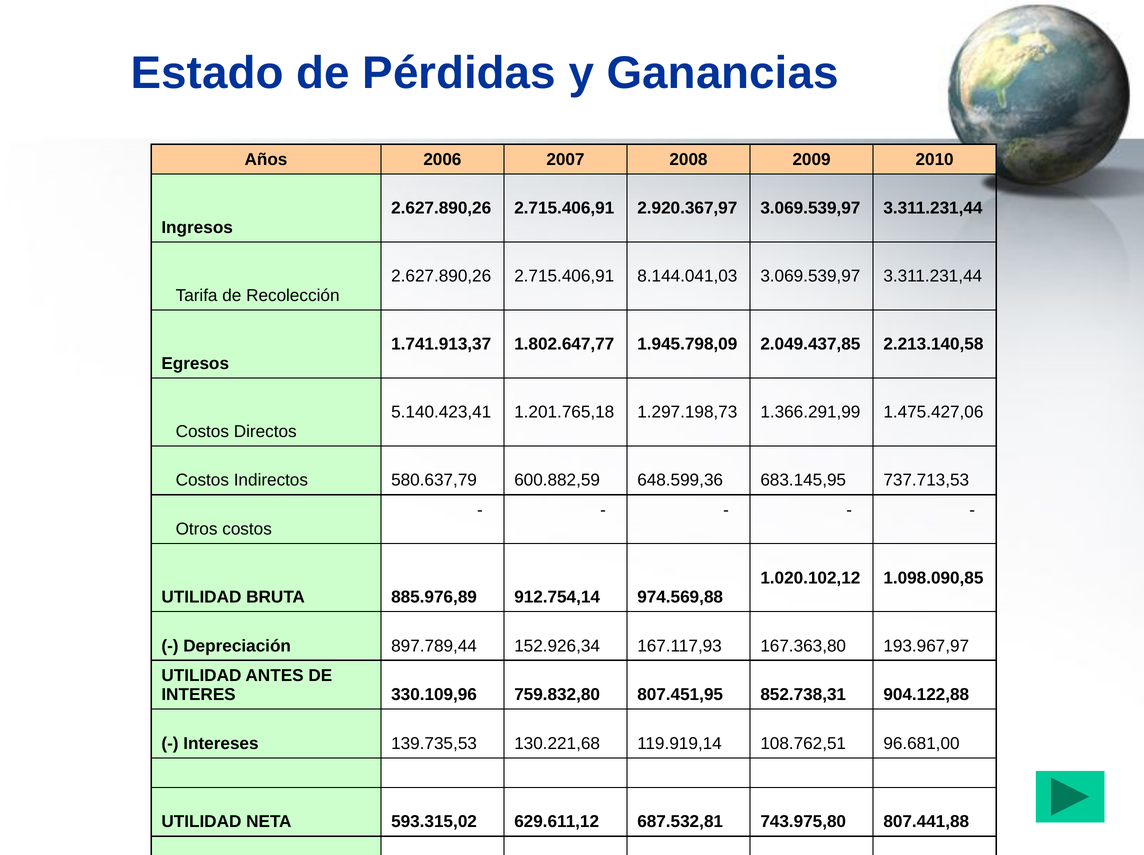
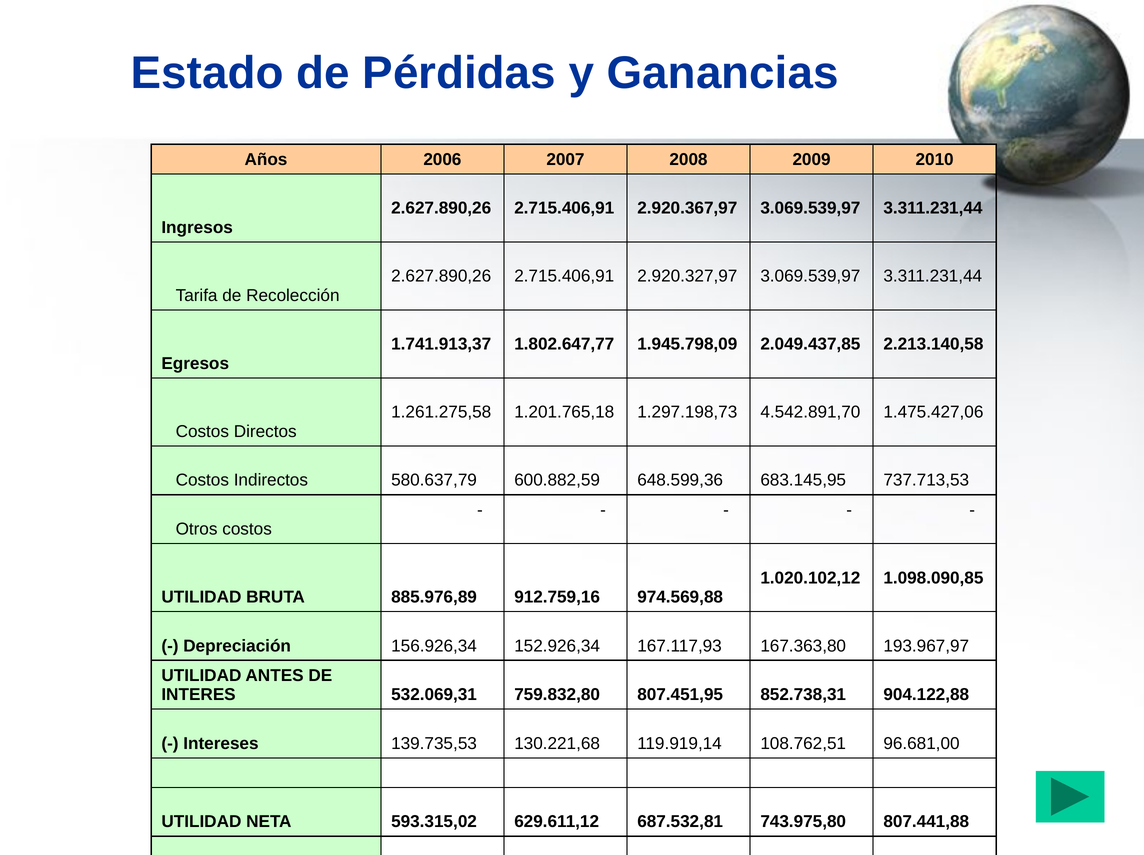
8.144.041,03: 8.144.041,03 -> 2.920.327,97
5.140.423,41: 5.140.423,41 -> 1.261.275,58
1.366.291,99: 1.366.291,99 -> 4.542.891,70
912.754,14: 912.754,14 -> 912.759,16
897.789,44: 897.789,44 -> 156.926,34
330.109,96: 330.109,96 -> 532.069,31
